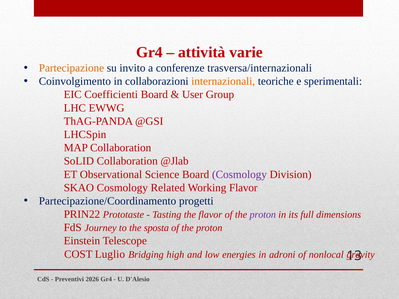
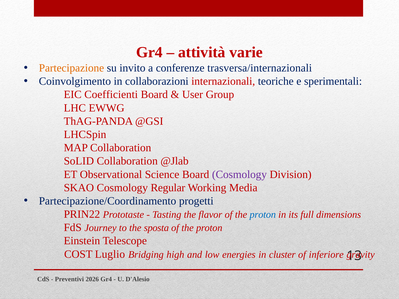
internazionali colour: orange -> red
Related: Related -> Regular
Working Flavor: Flavor -> Media
proton at (263, 215) colour: purple -> blue
adroni: adroni -> cluster
nonlocal: nonlocal -> inferiore
